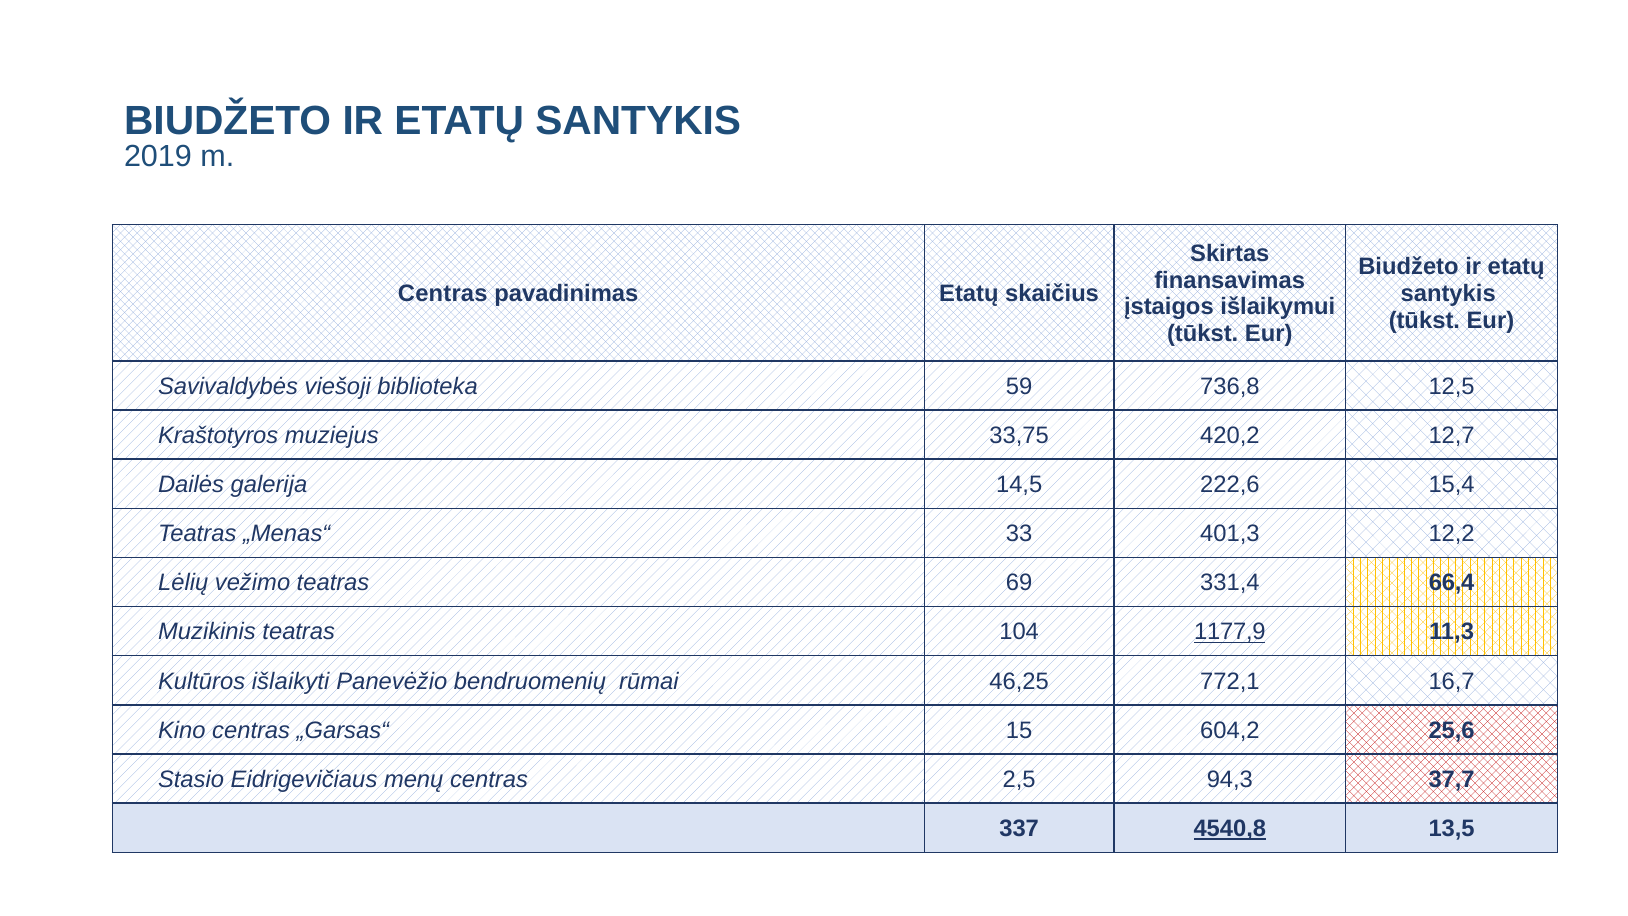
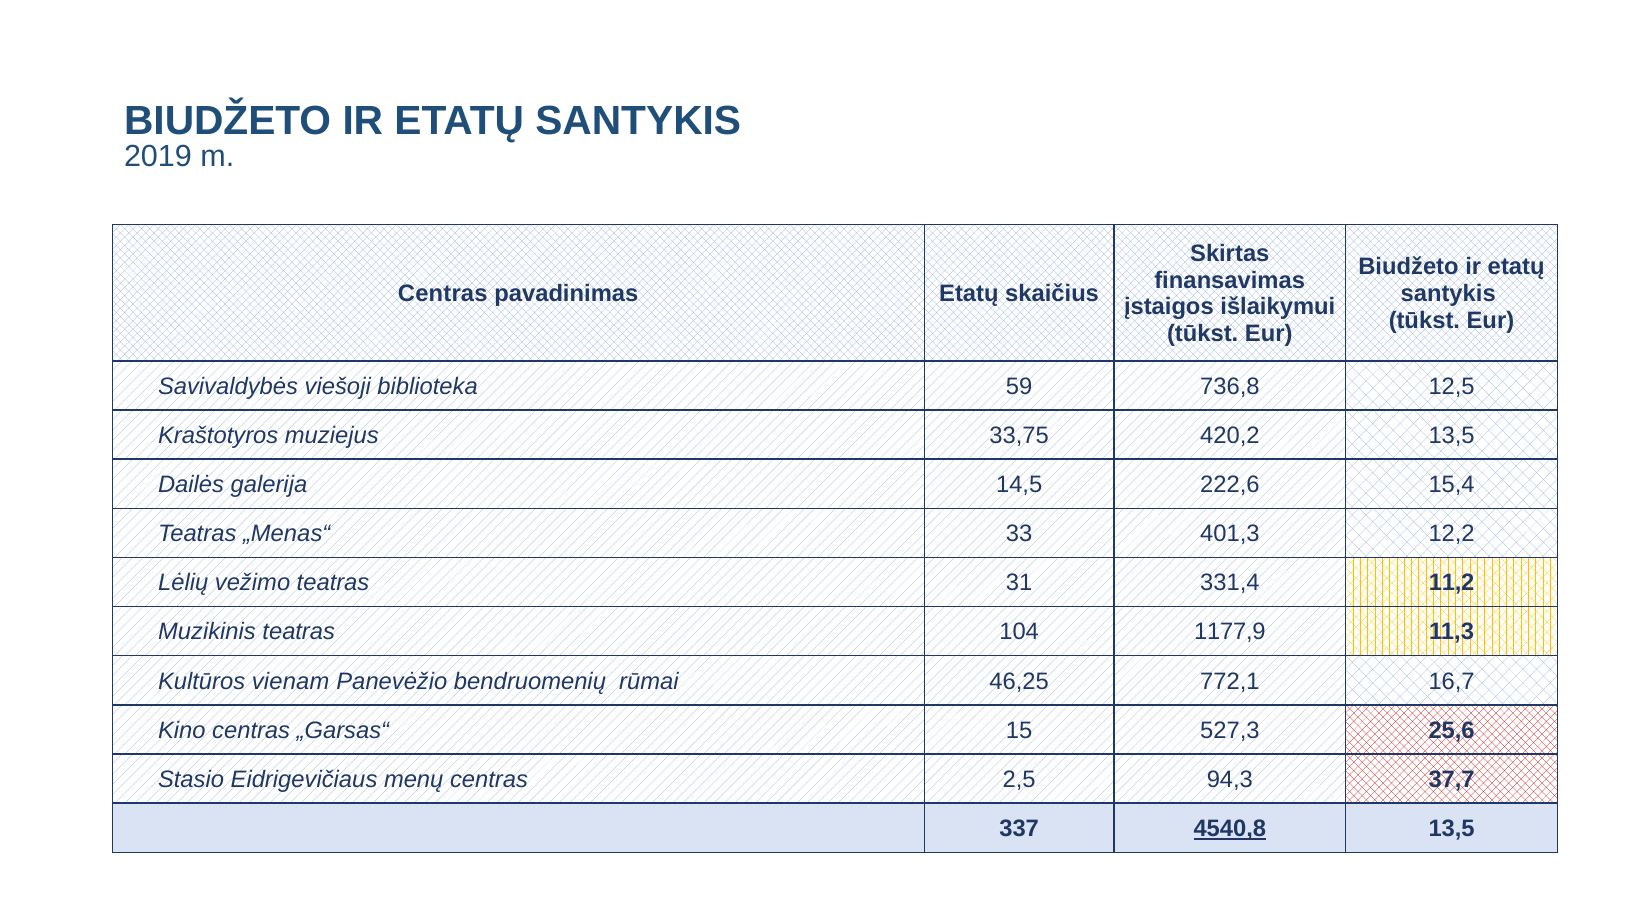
420,2 12,7: 12,7 -> 13,5
69: 69 -> 31
66,4: 66,4 -> 11,2
1177,9 underline: present -> none
išlaikyti: išlaikyti -> vienam
604,2: 604,2 -> 527,3
